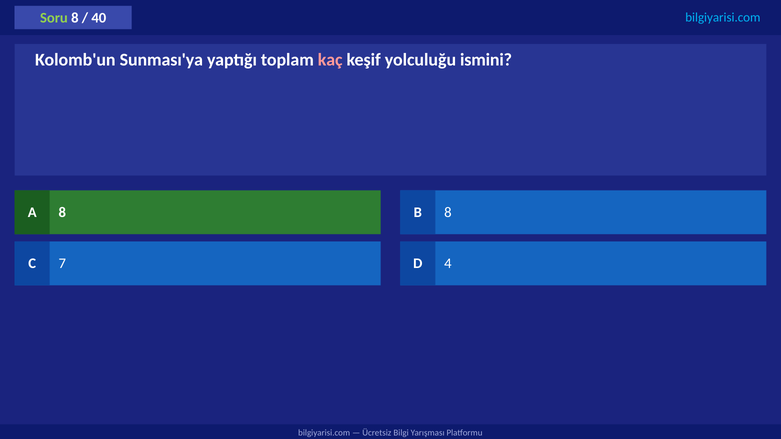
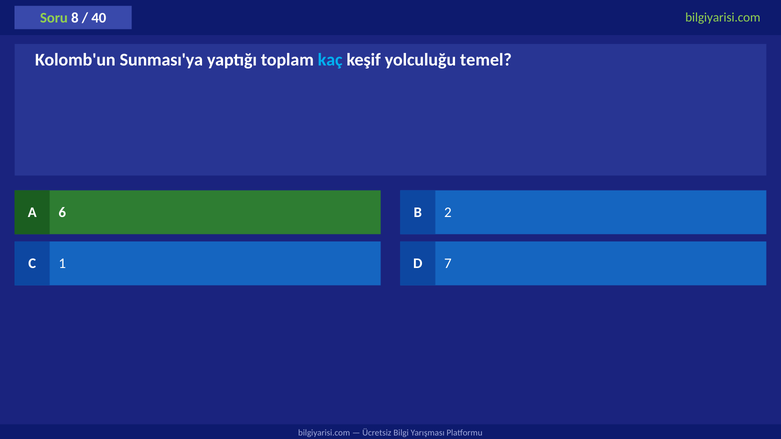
bilgiyarisi.com at (723, 18) colour: light blue -> light green
kaç colour: pink -> light blue
ismini: ismini -> temel
A 8: 8 -> 6
B 8: 8 -> 2
7: 7 -> 1
4: 4 -> 7
